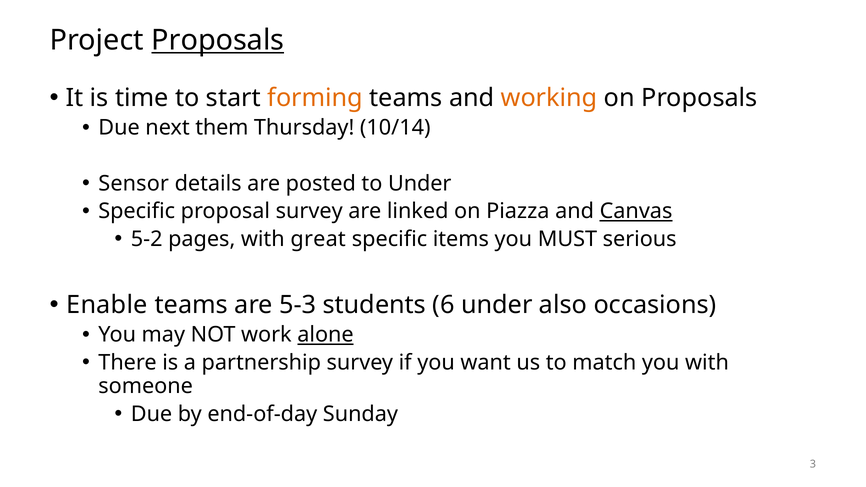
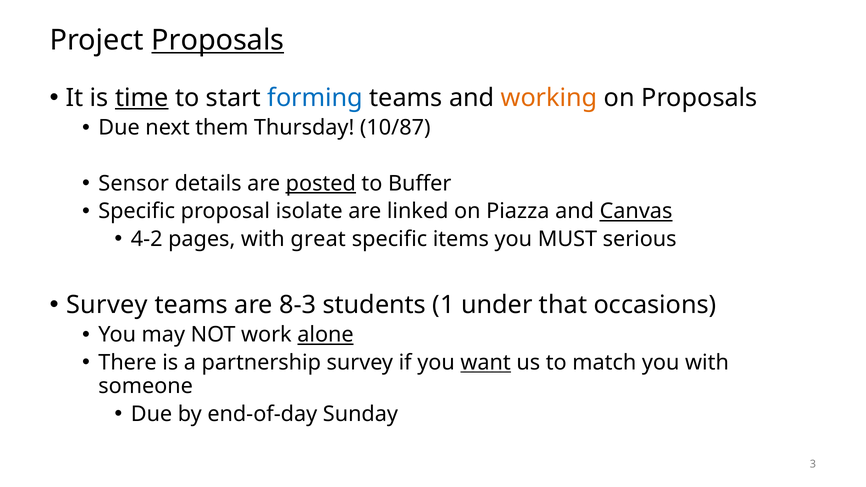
time underline: none -> present
forming colour: orange -> blue
10/14: 10/14 -> 10/87
posted underline: none -> present
to Under: Under -> Buffer
proposal survey: survey -> isolate
5-2: 5-2 -> 4-2
Enable at (107, 305): Enable -> Survey
5-3: 5-3 -> 8-3
6: 6 -> 1
also: also -> that
want underline: none -> present
